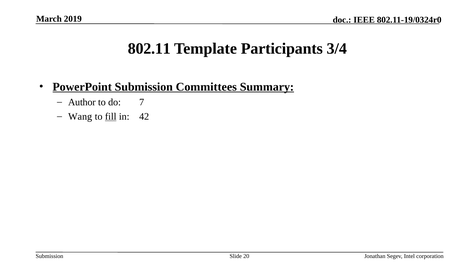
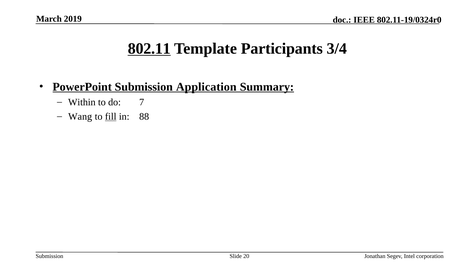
802.11 underline: none -> present
Committees: Committees -> Application
Author: Author -> Within
42: 42 -> 88
